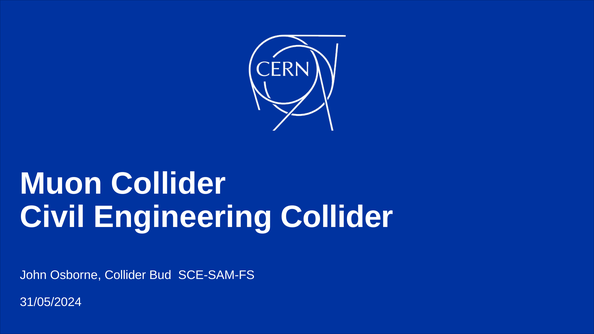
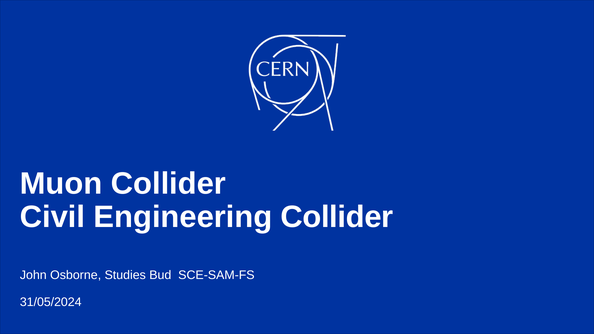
Osborne Collider: Collider -> Studies
